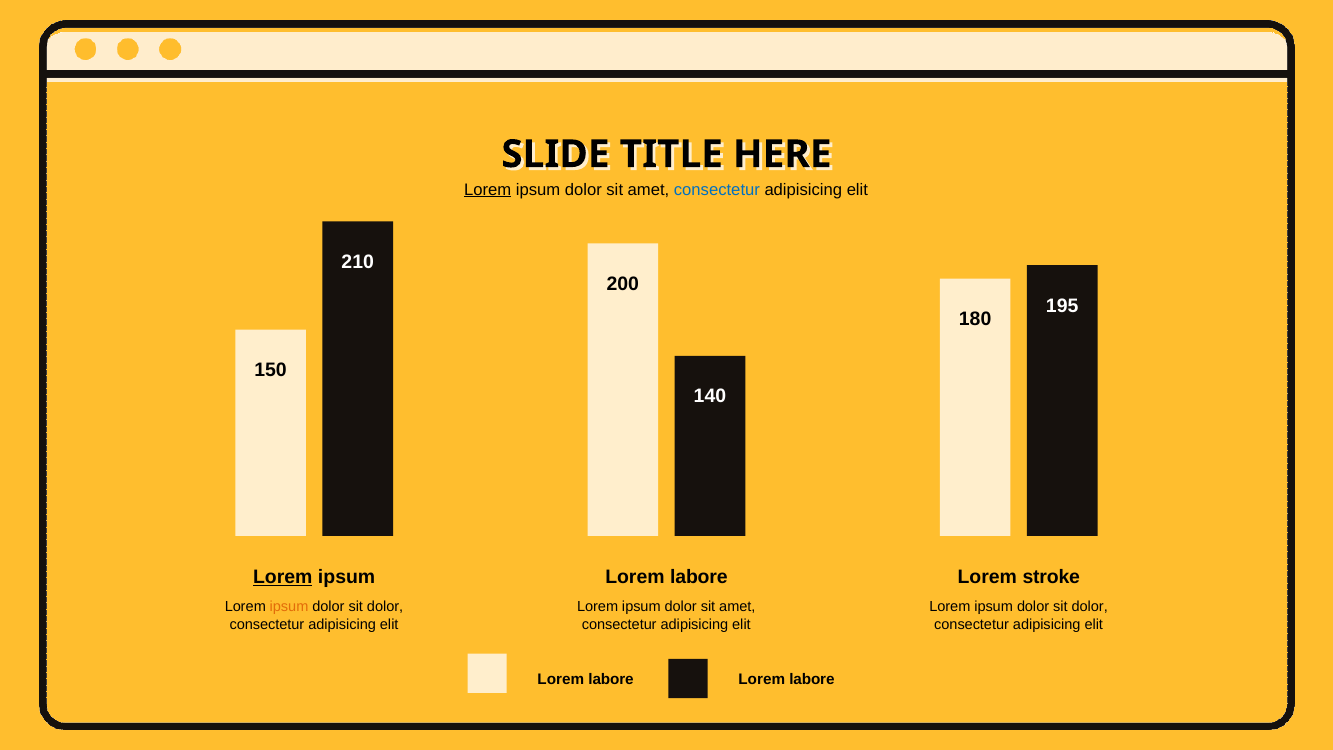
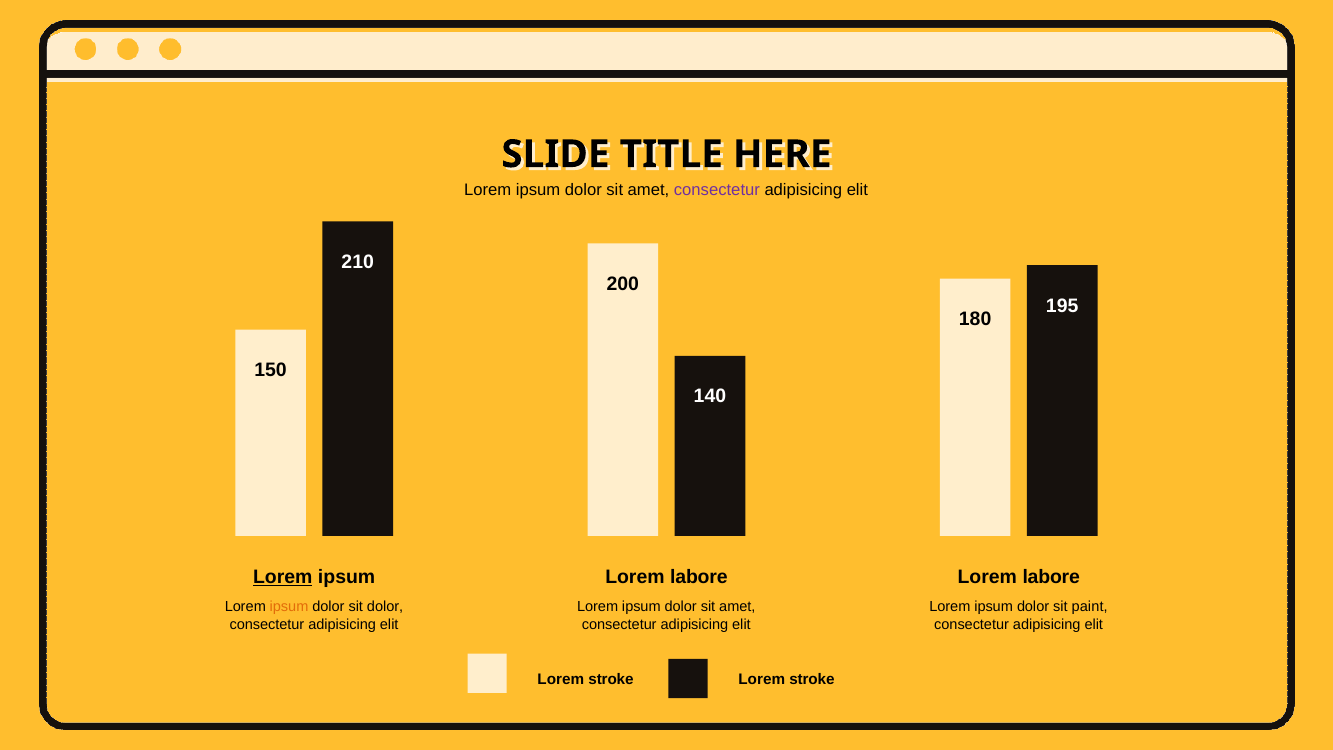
Lorem at (488, 190) underline: present -> none
consectetur at (717, 190) colour: blue -> purple
stroke at (1051, 577): stroke -> labore
dolor at (1090, 607): dolor -> paint
labore at (611, 679): labore -> stroke
labore at (812, 679): labore -> stroke
